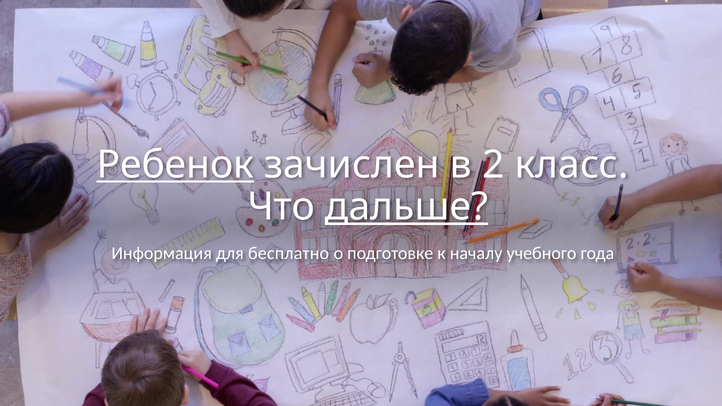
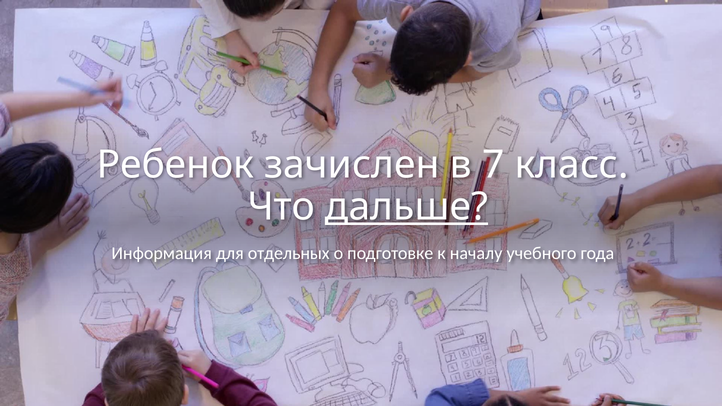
Ребенок underline: present -> none
2: 2 -> 7
бесплатно: бесплатно -> отдельных
